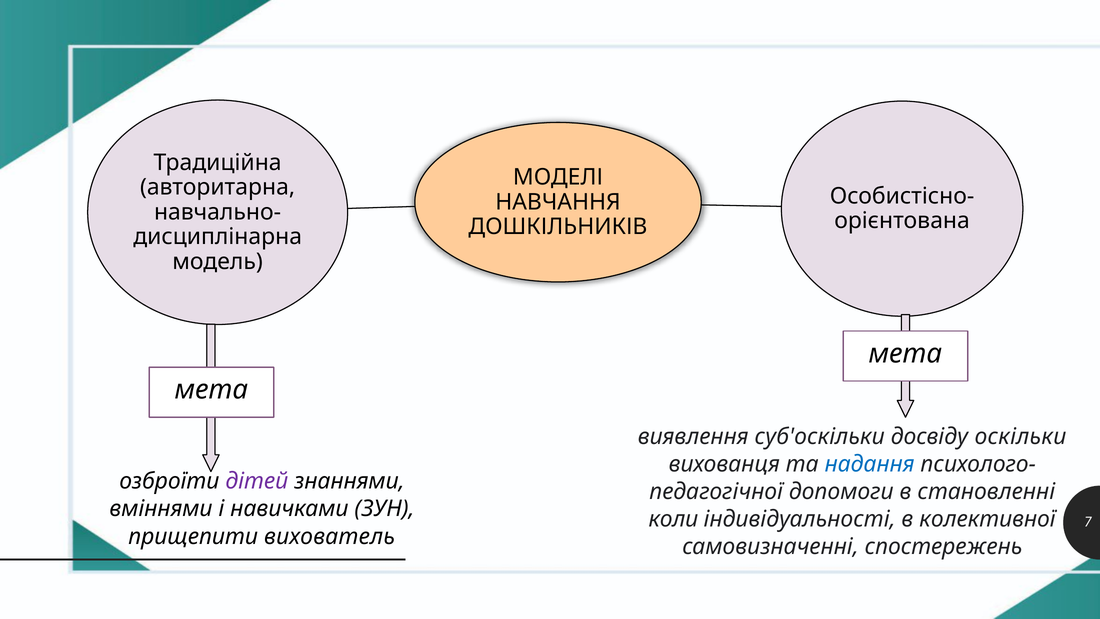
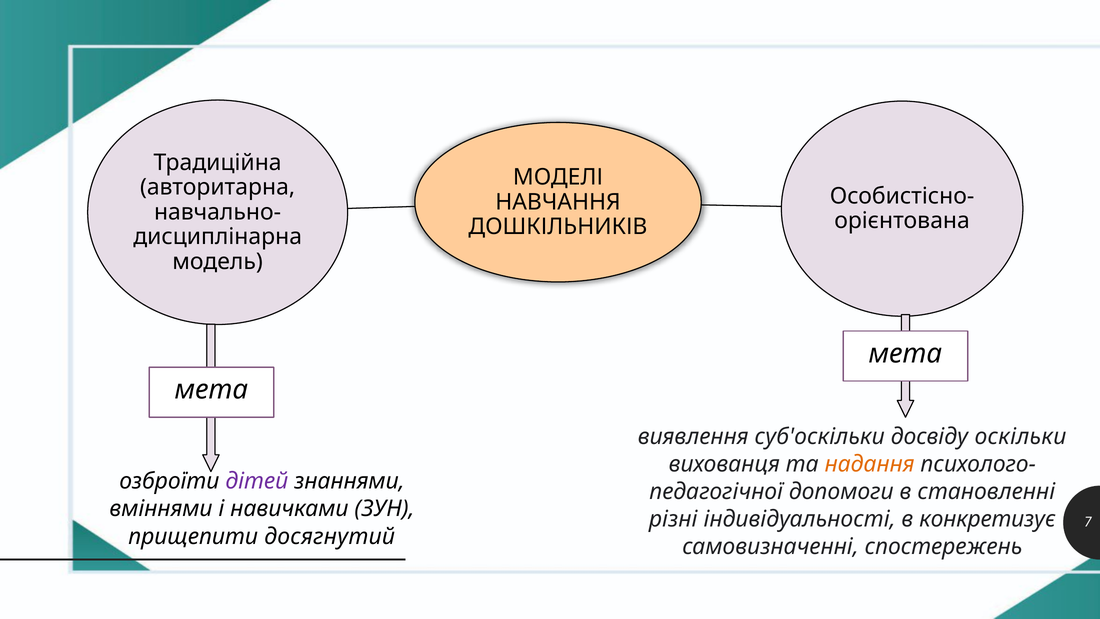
надання colour: blue -> orange
коли: коли -> різні
колективної: колективної -> конкретизує
вихователь: вихователь -> досягнутий
